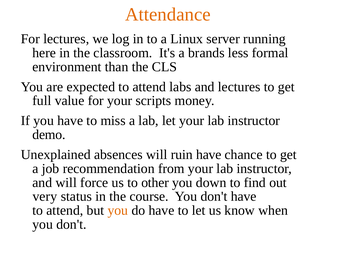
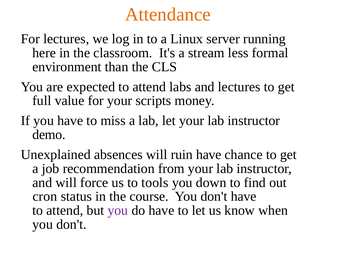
brands: brands -> stream
other: other -> tools
very: very -> cron
you at (118, 211) colour: orange -> purple
